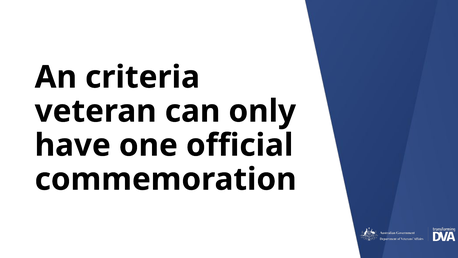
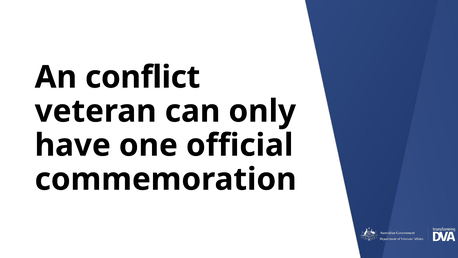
criteria: criteria -> conflict
